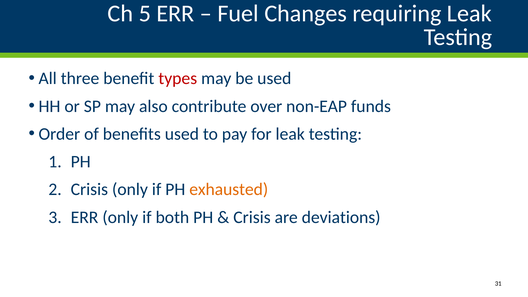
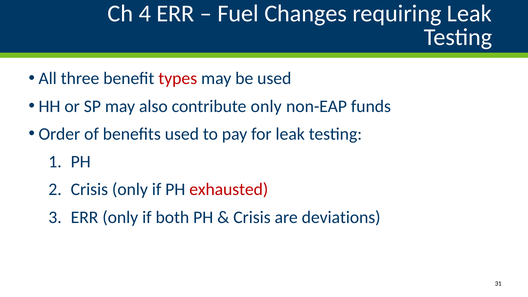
5: 5 -> 4
contribute over: over -> only
exhausted colour: orange -> red
